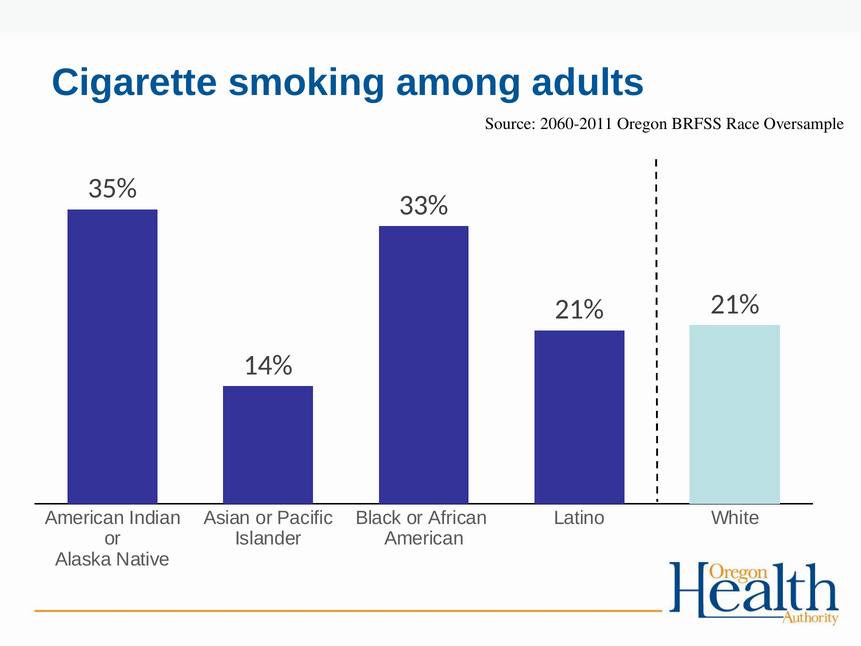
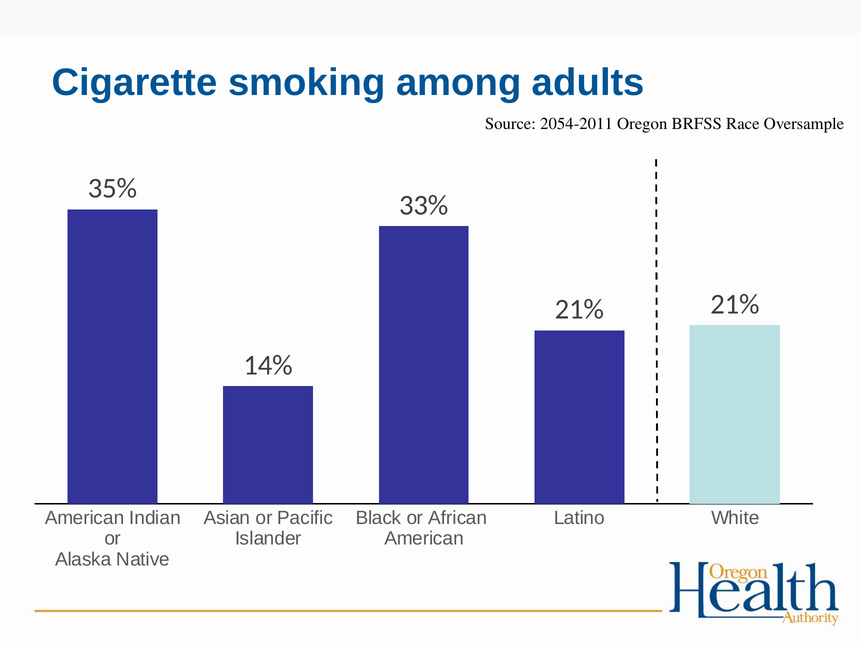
2060-2011: 2060-2011 -> 2054-2011
